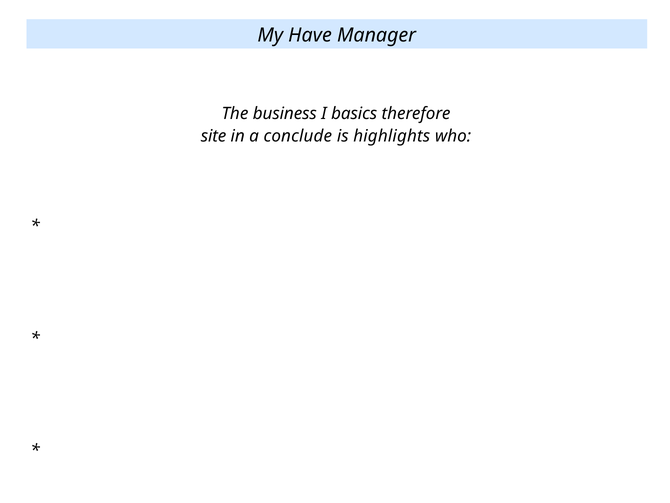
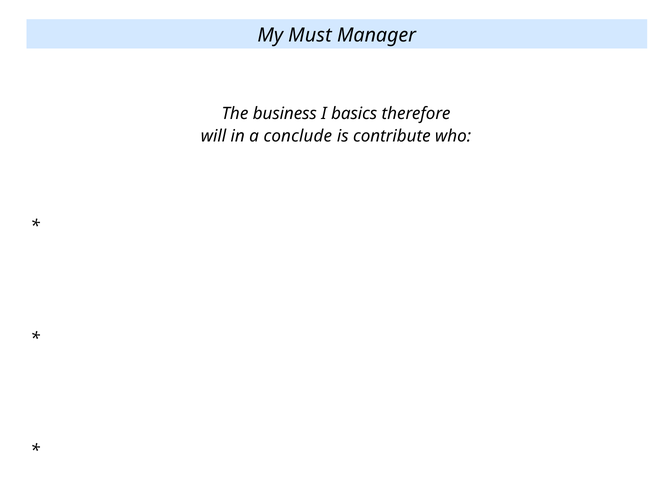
Have: Have -> Must
site: site -> will
highlights: highlights -> contribute
